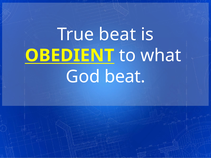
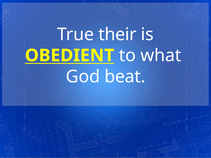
True beat: beat -> their
